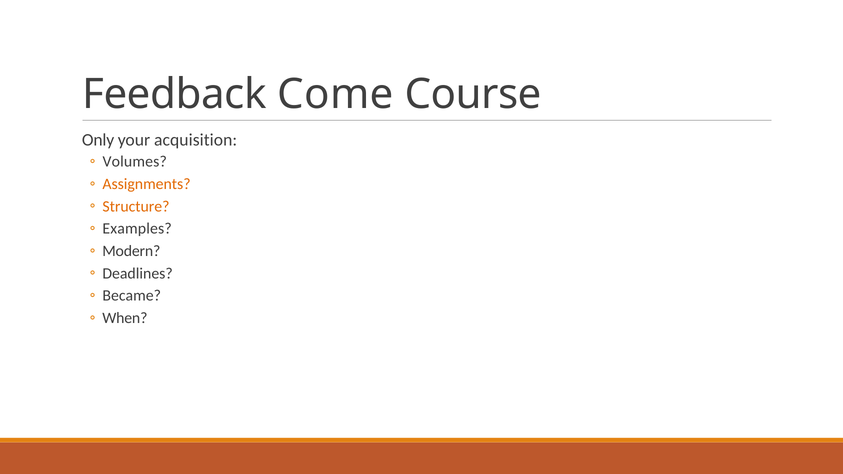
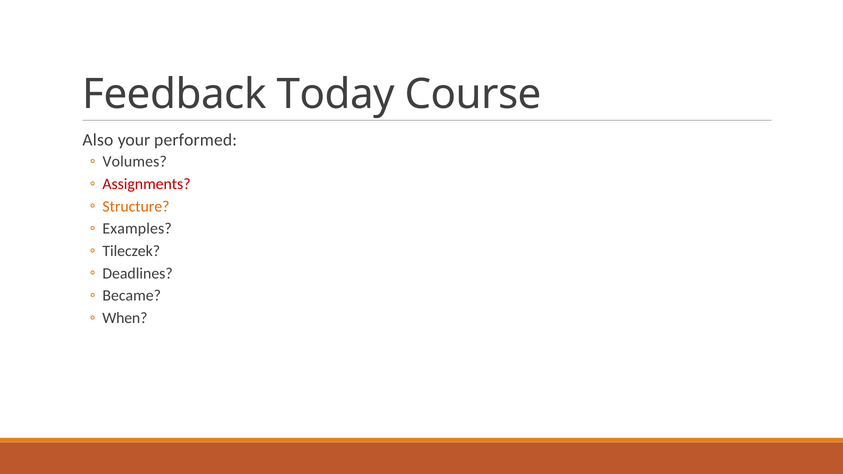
Come: Come -> Today
Only: Only -> Also
acquisition: acquisition -> performed
Assignments colour: orange -> red
Modern: Modern -> Tileczek
